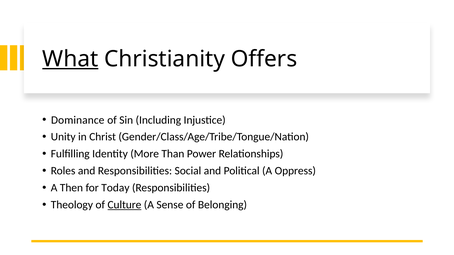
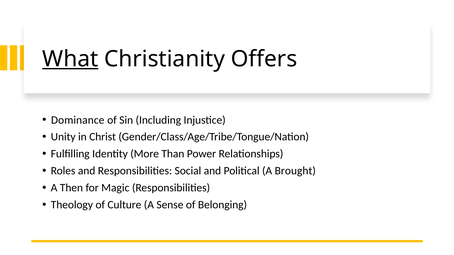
Oppress: Oppress -> Brought
Today: Today -> Magic
Culture underline: present -> none
